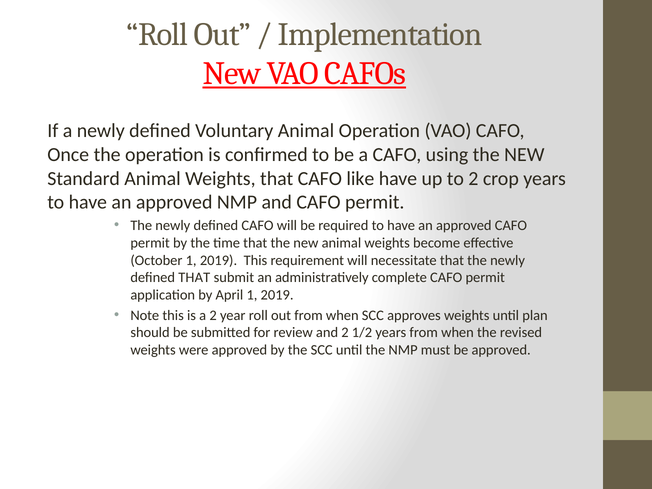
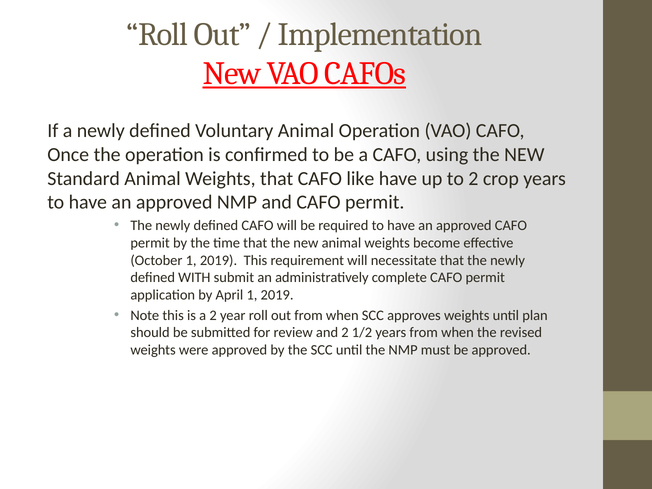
defined THAT: THAT -> WITH
